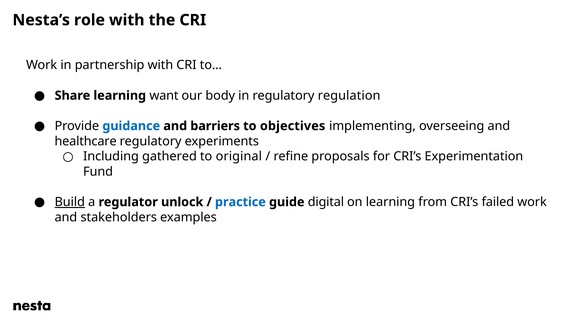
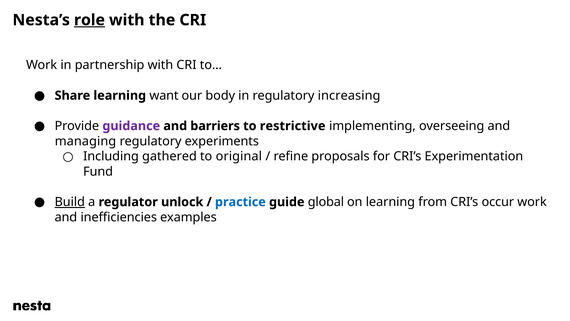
role underline: none -> present
regulation: regulation -> increasing
guidance colour: blue -> purple
objectives: objectives -> restrictive
healthcare: healthcare -> managing
digital: digital -> global
failed: failed -> occur
stakeholders: stakeholders -> inefficiencies
